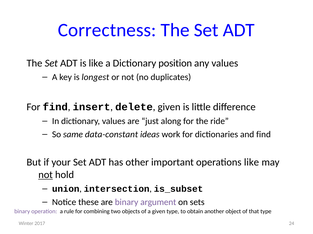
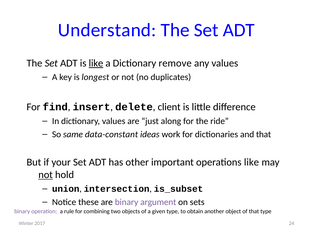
Correctness: Correctness -> Understand
like at (96, 63) underline: none -> present
position: position -> remove
delete given: given -> client
and find: find -> that
